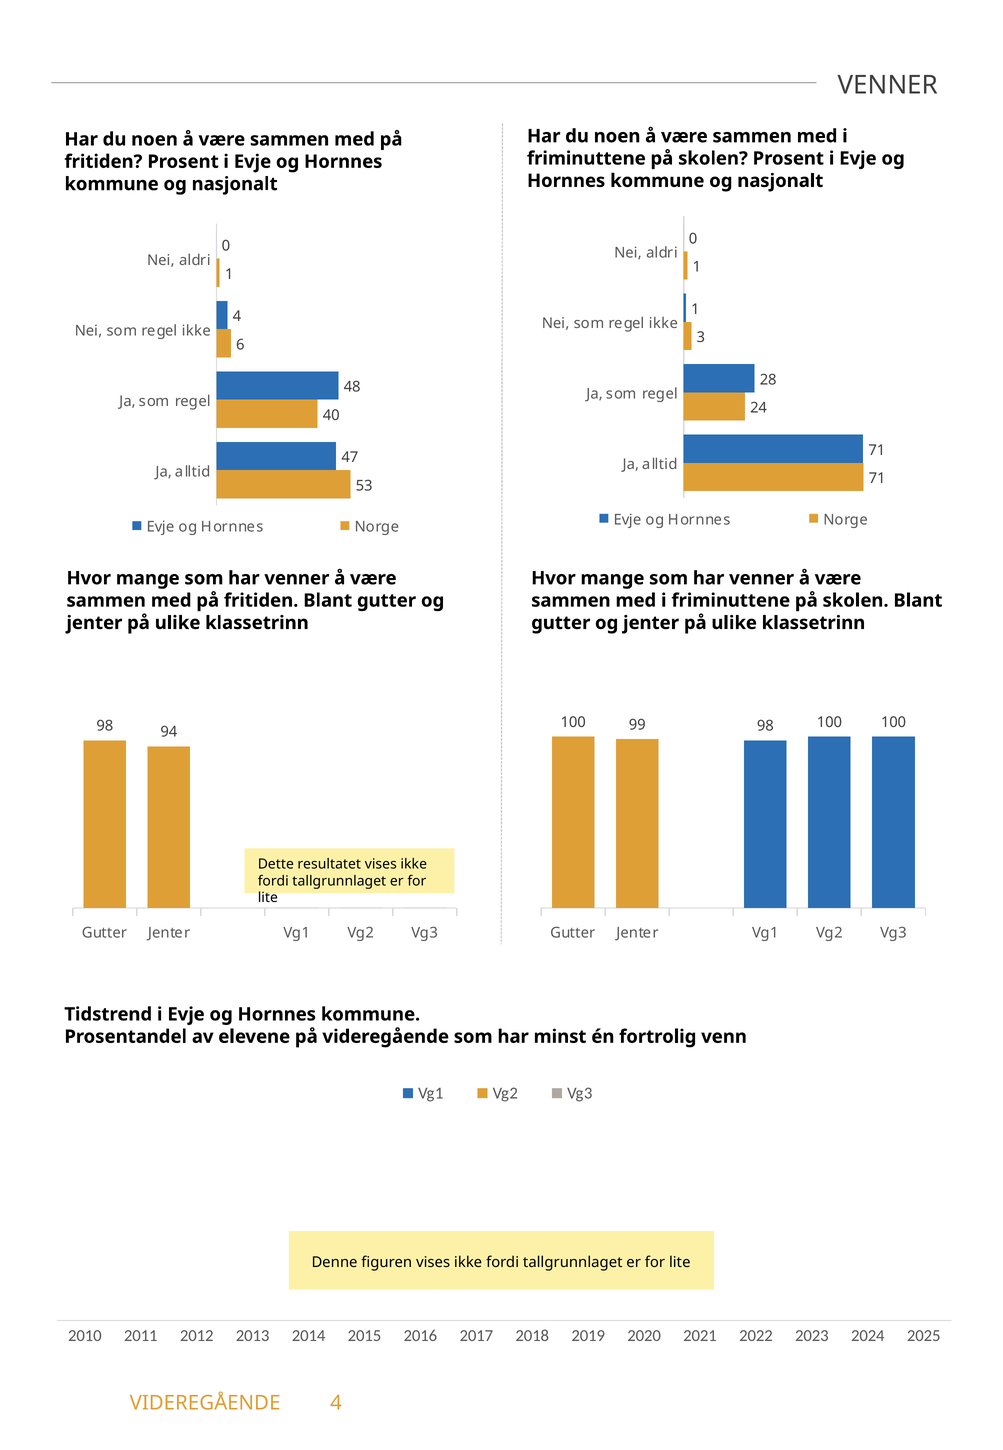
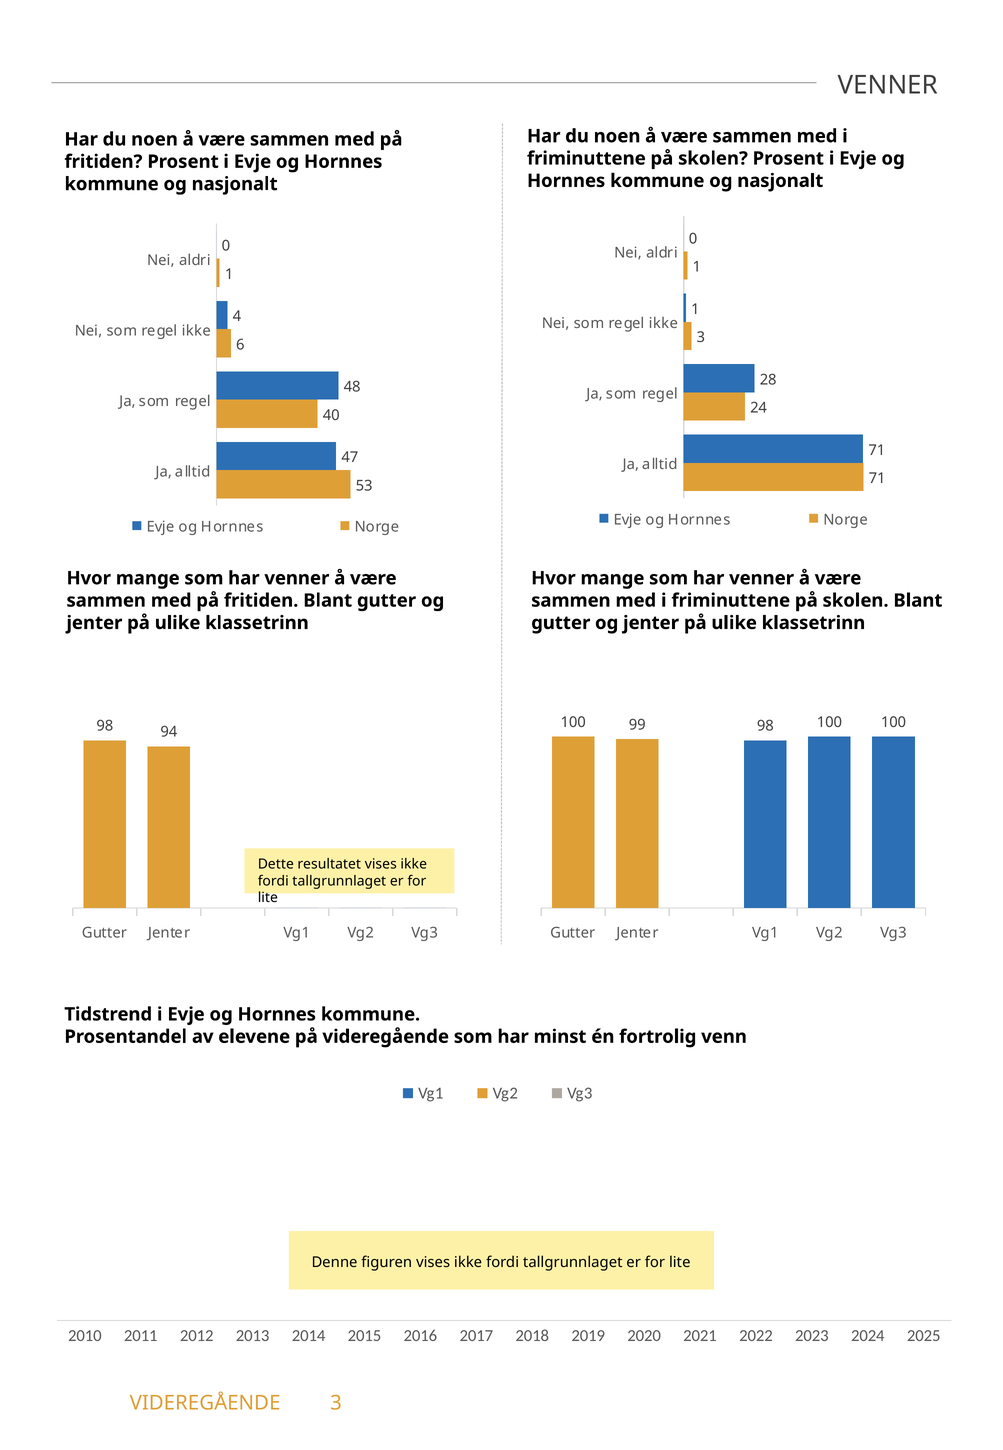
VIDEREGÅENDE 4: 4 -> 3
